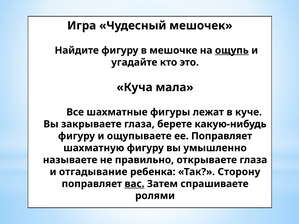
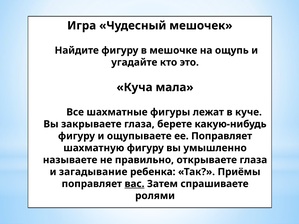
ощупь underline: present -> none
отгадывание: отгадывание -> загадывание
Сторону: Сторону -> Приёмы
